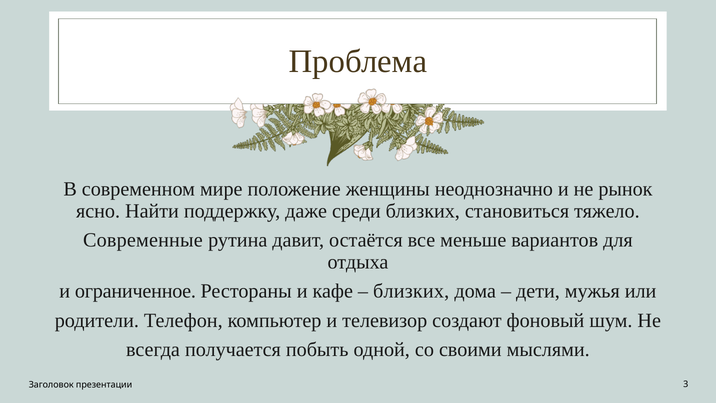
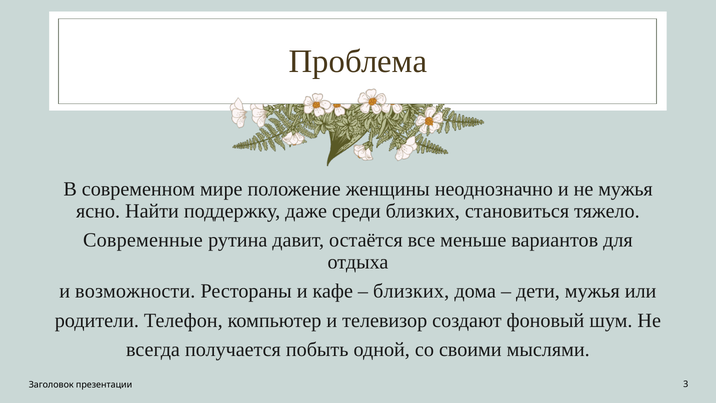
не рынок: рынок -> мужья
ограниченное: ограниченное -> возможности
